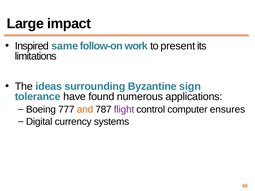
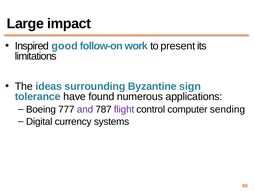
same: same -> good
and colour: orange -> purple
ensures: ensures -> sending
